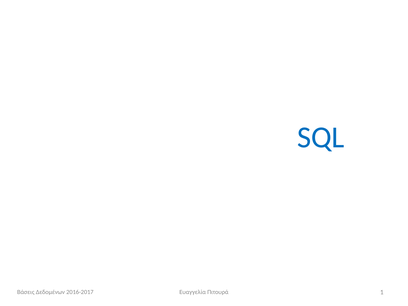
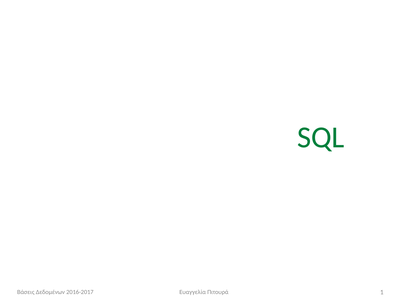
SQL colour: blue -> green
